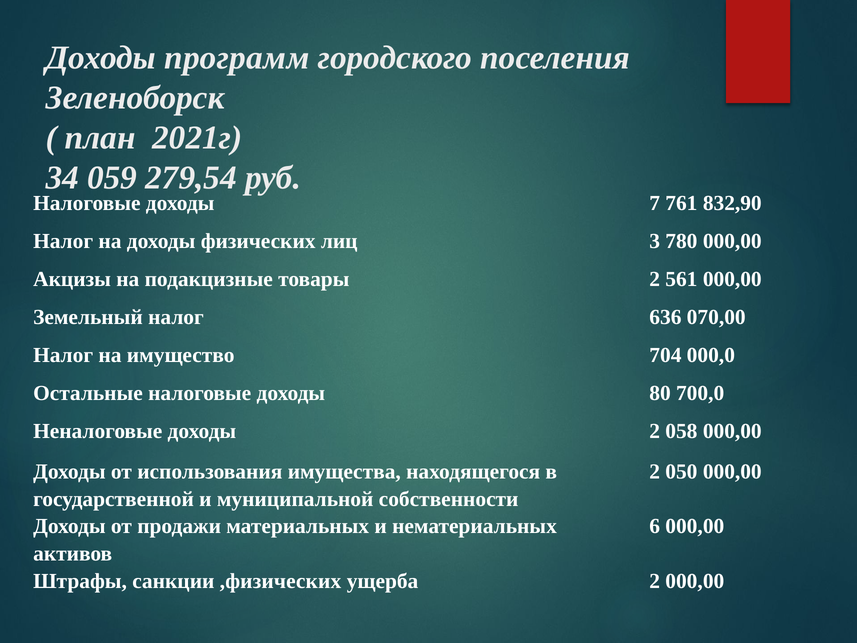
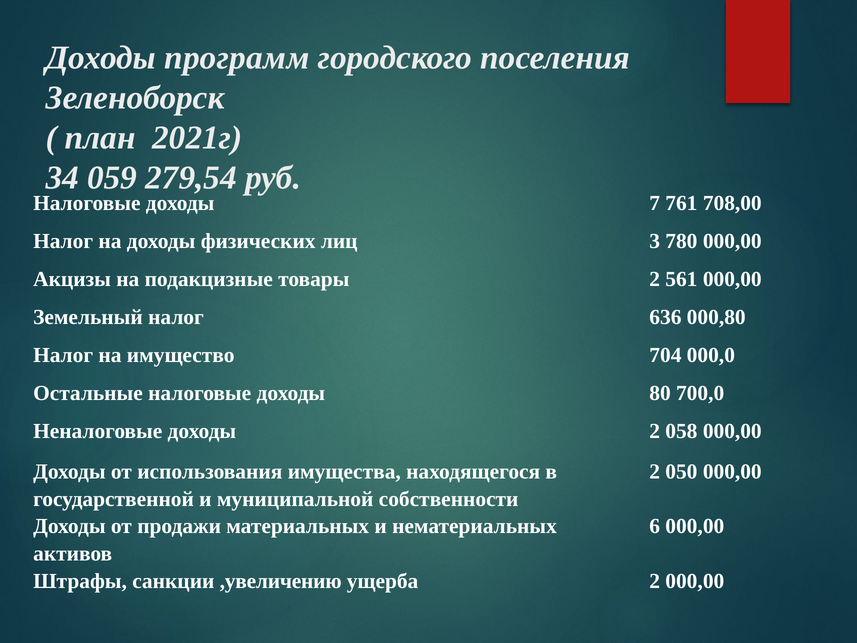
832,90: 832,90 -> 708,00
070,00: 070,00 -> 000,80
,физических: ,физических -> ,увеличению
